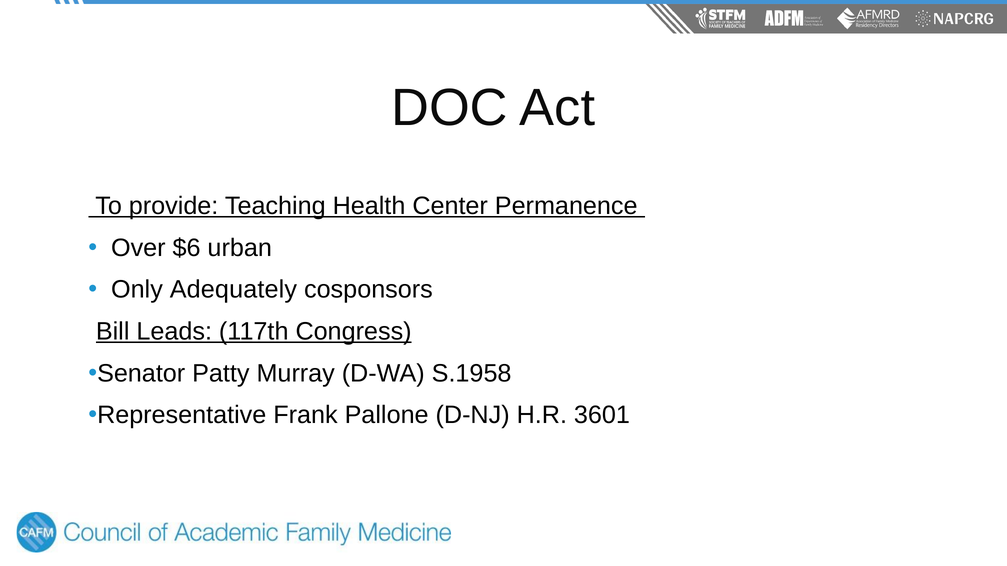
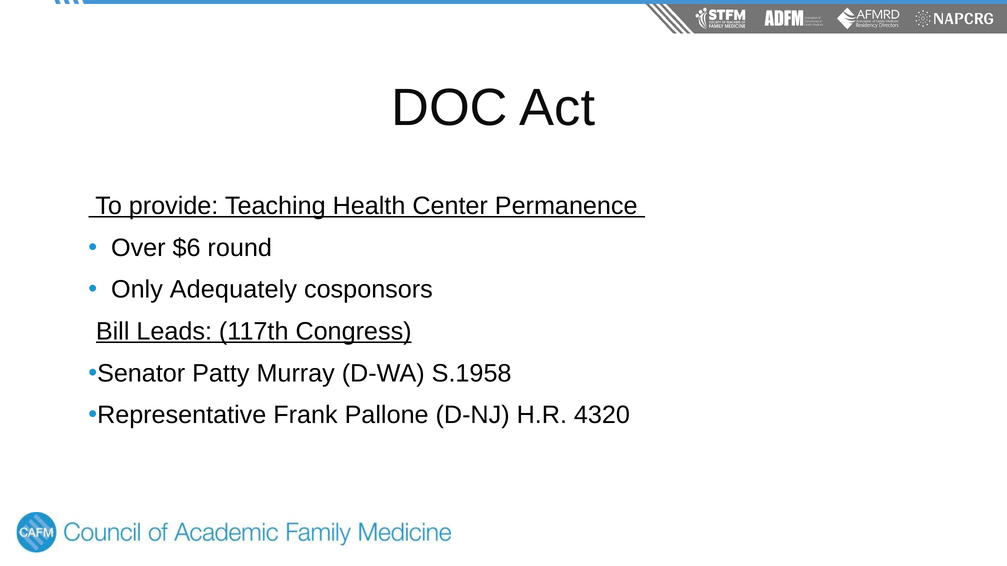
urban: urban -> round
3601: 3601 -> 4320
